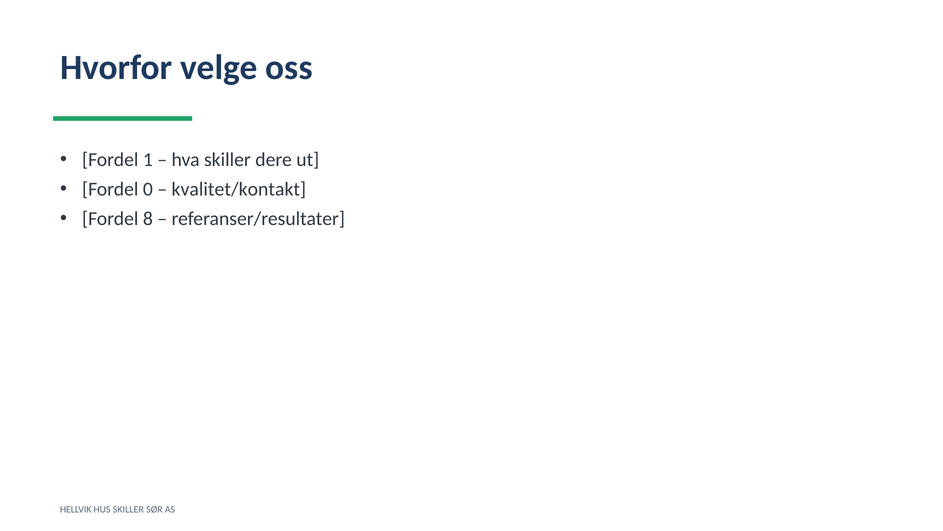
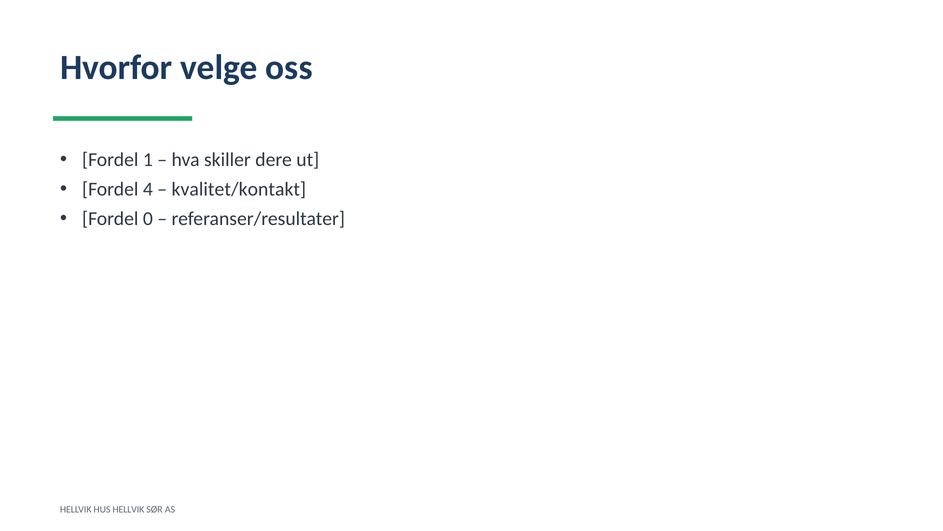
0: 0 -> 4
8: 8 -> 0
HUS SKILLER: SKILLER -> HELLVIK
